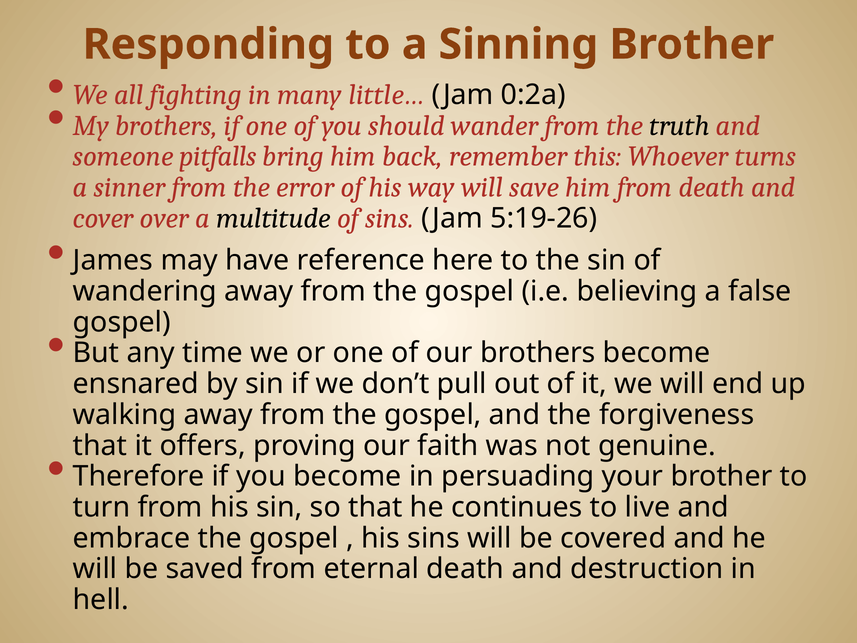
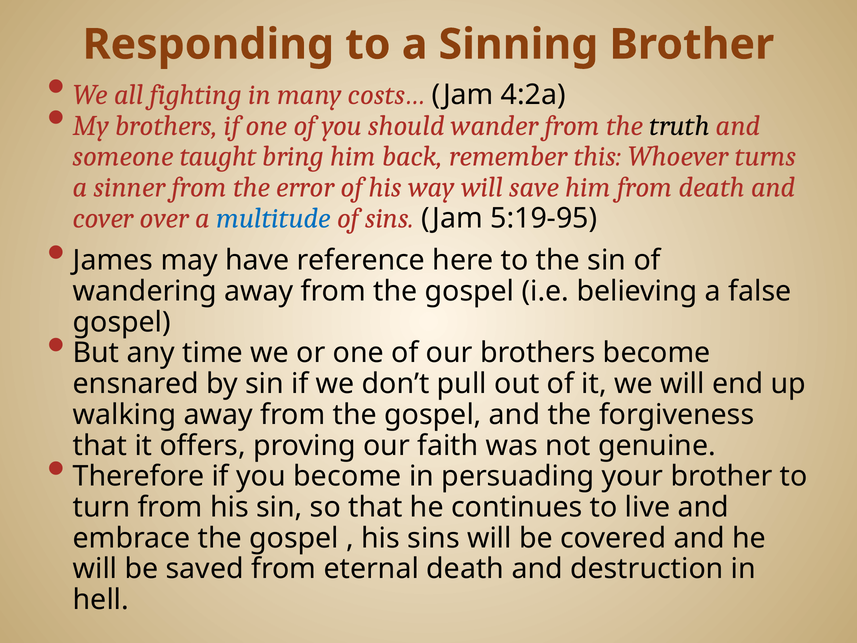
little…: little… -> costs…
0:2a: 0:2a -> 4:2a
pitfalls: pitfalls -> taught
multitude colour: black -> blue
5:19-26: 5:19-26 -> 5:19-95
